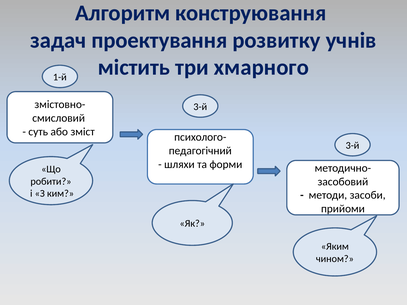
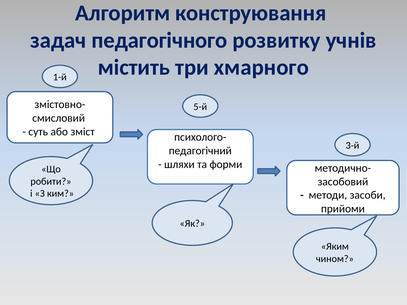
проектування: проектування -> педагогічного
3-й at (200, 107): 3-й -> 5-й
